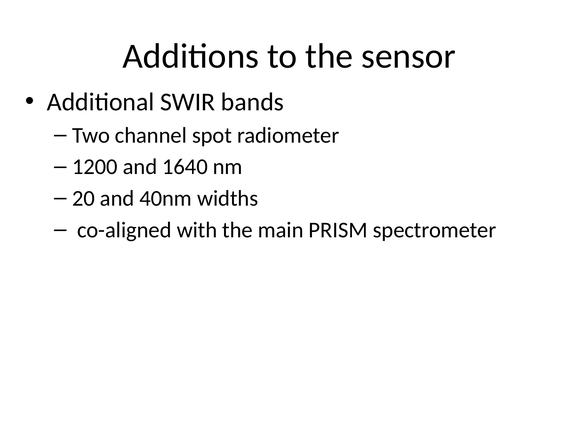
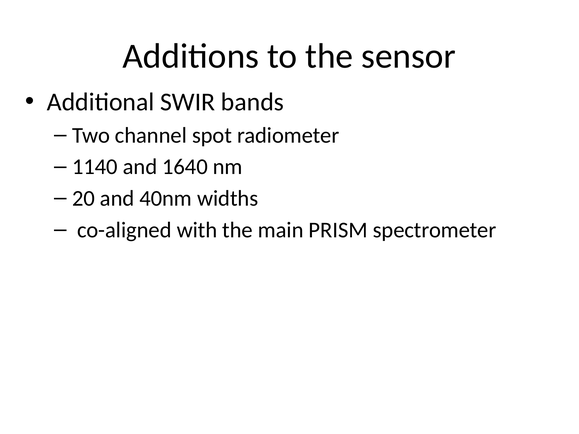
1200: 1200 -> 1140
